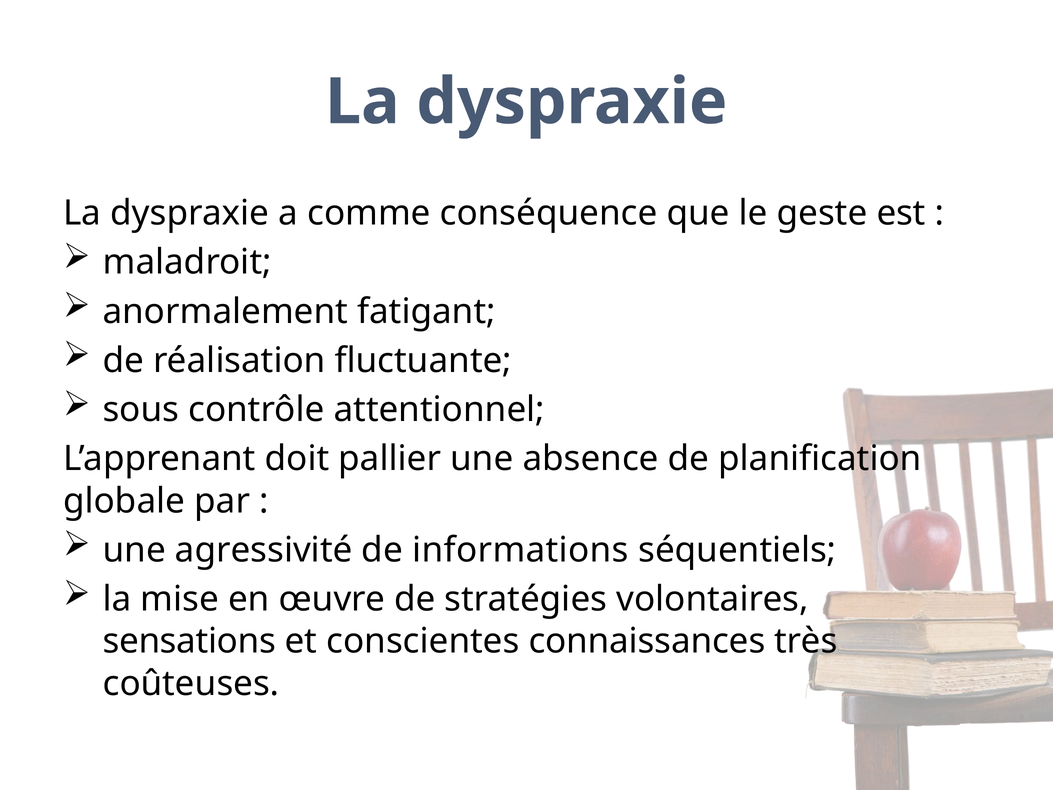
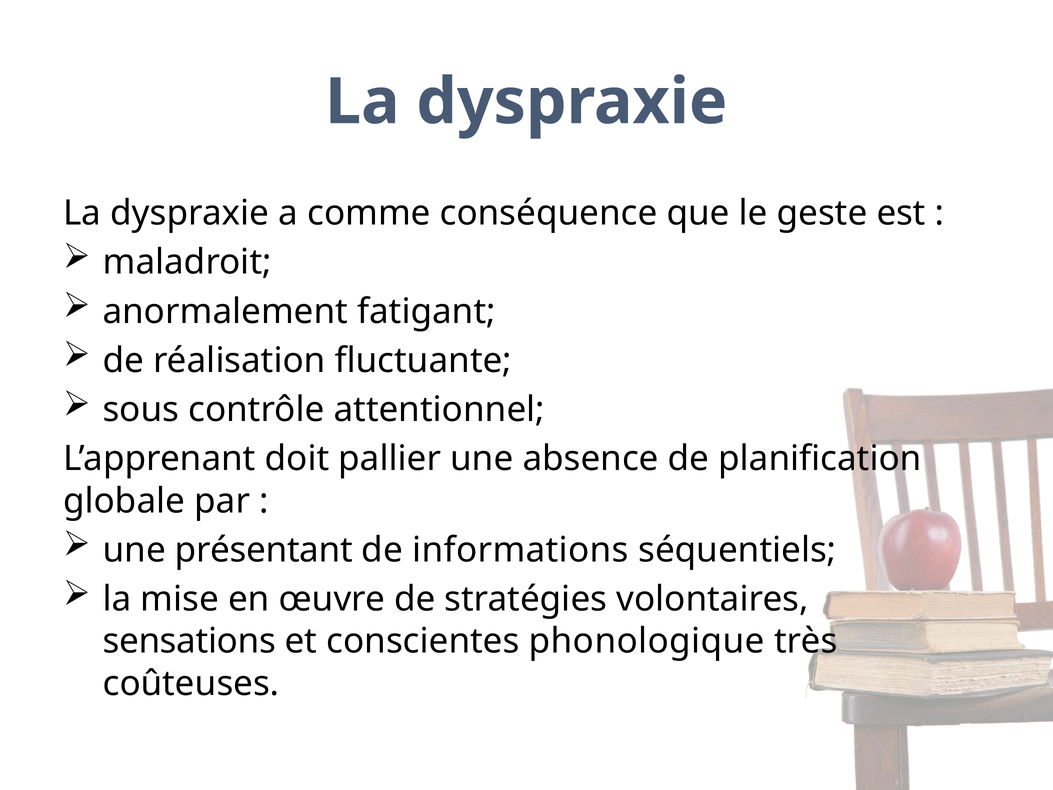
agressivité: agressivité -> présentant
connaissances: connaissances -> phonologique
